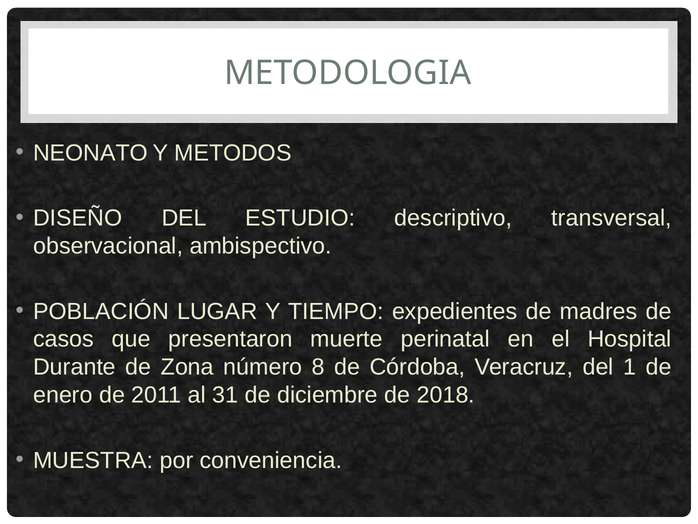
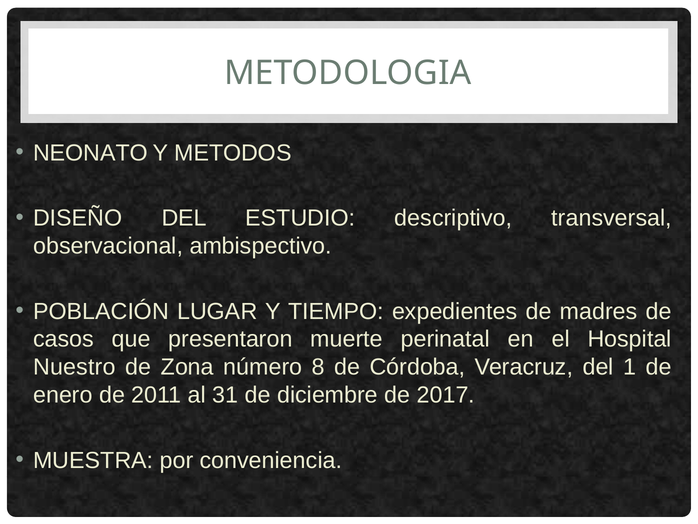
Durante: Durante -> Nuestro
2018: 2018 -> 2017
